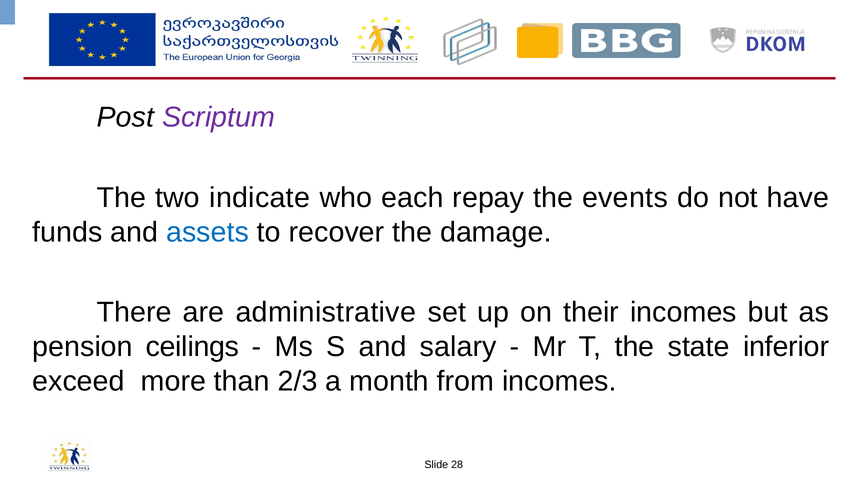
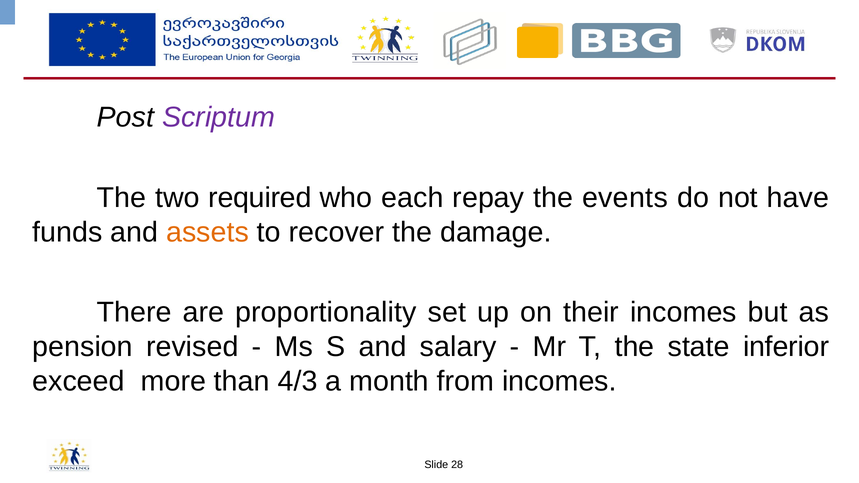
indicate: indicate -> required
assets colour: blue -> orange
administrative: administrative -> proportionality
ceilings: ceilings -> revised
2/3: 2/3 -> 4/3
